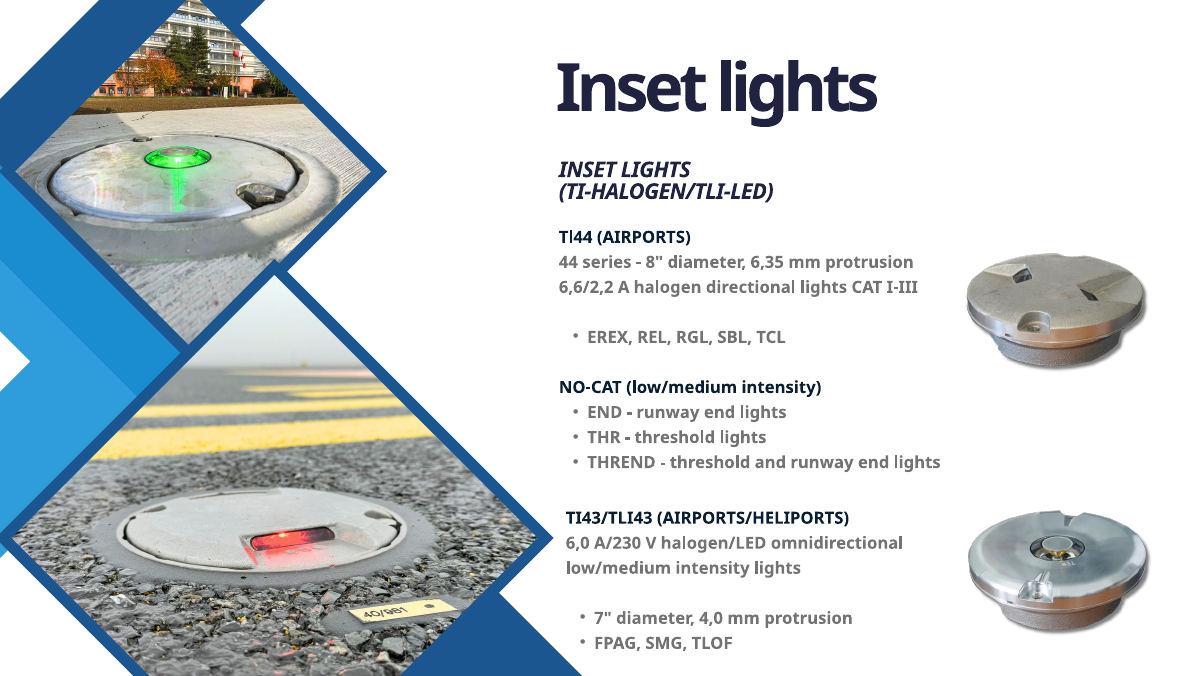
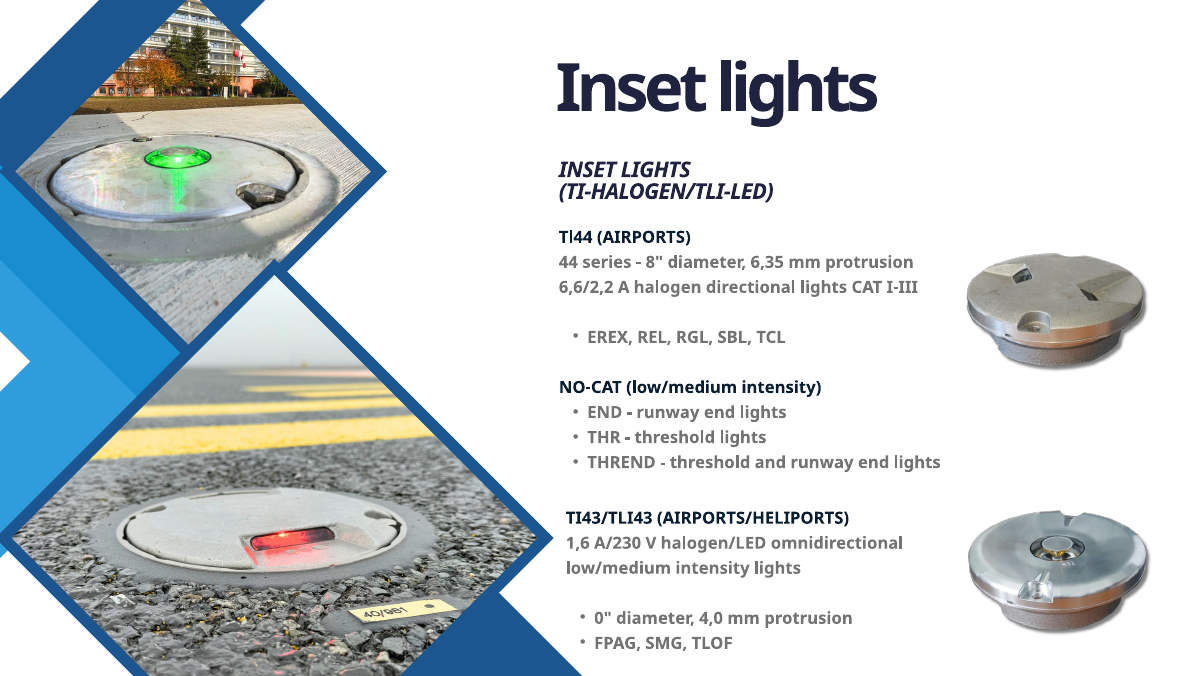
6,0: 6,0 -> 1,6
7: 7 -> 0
